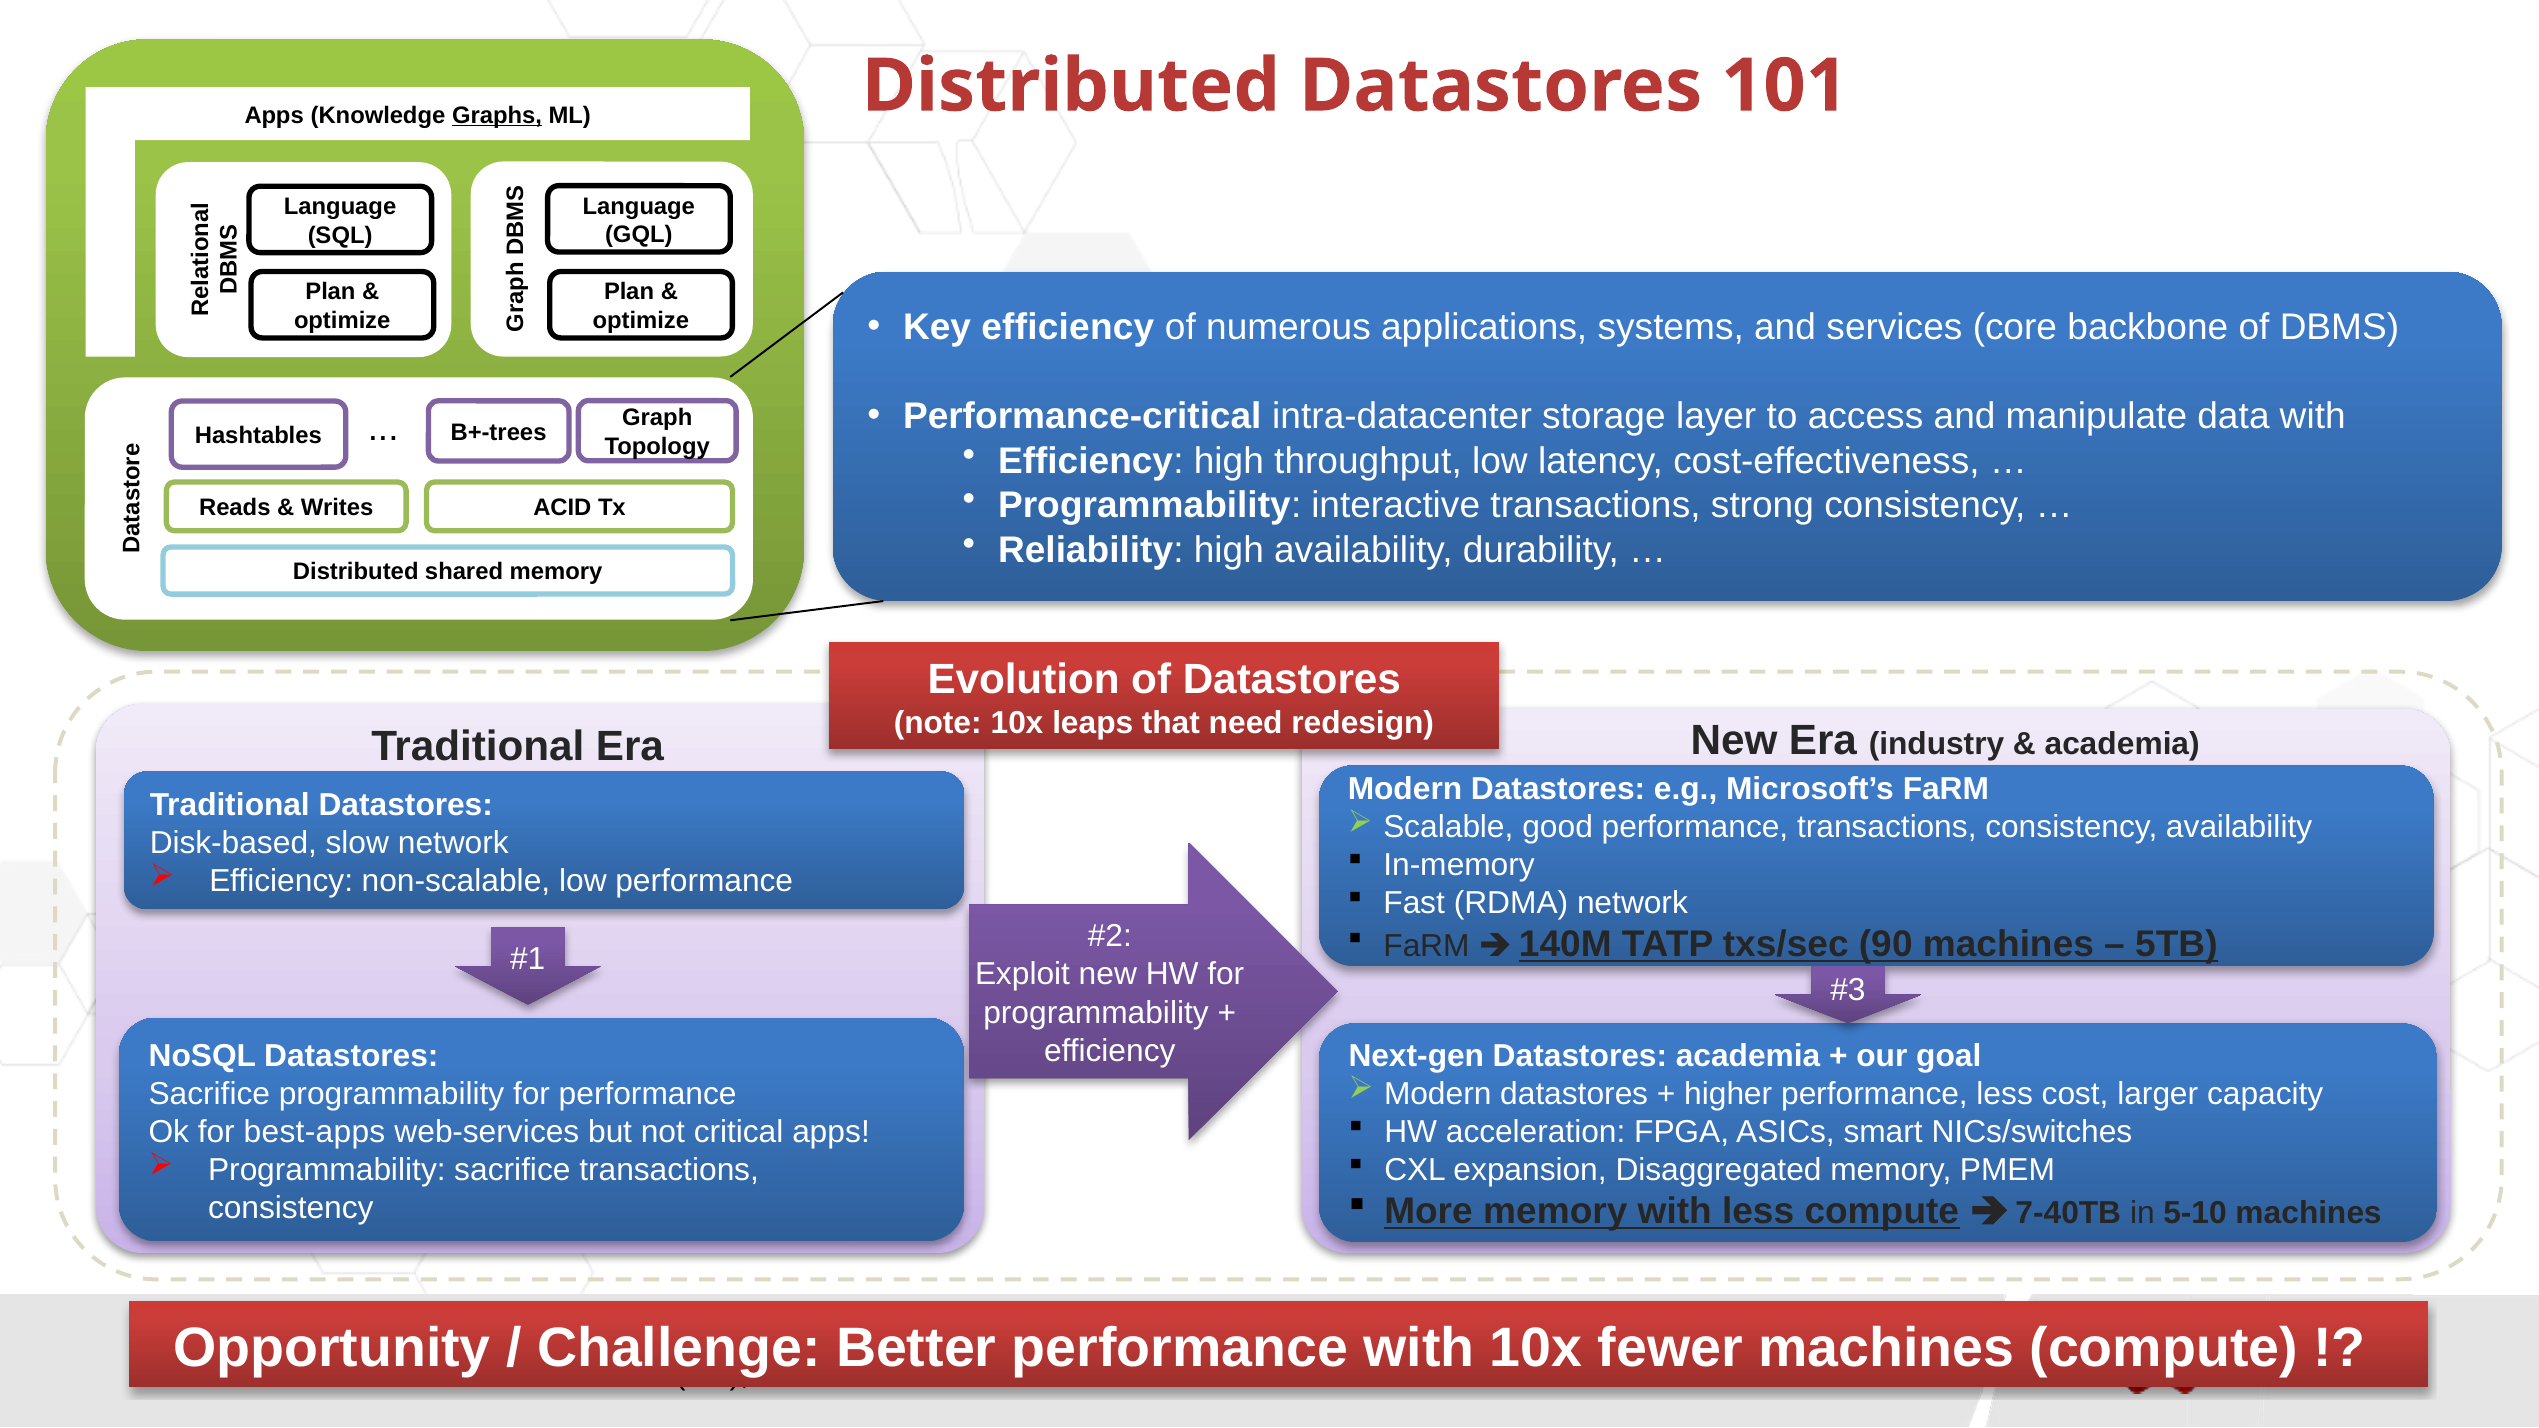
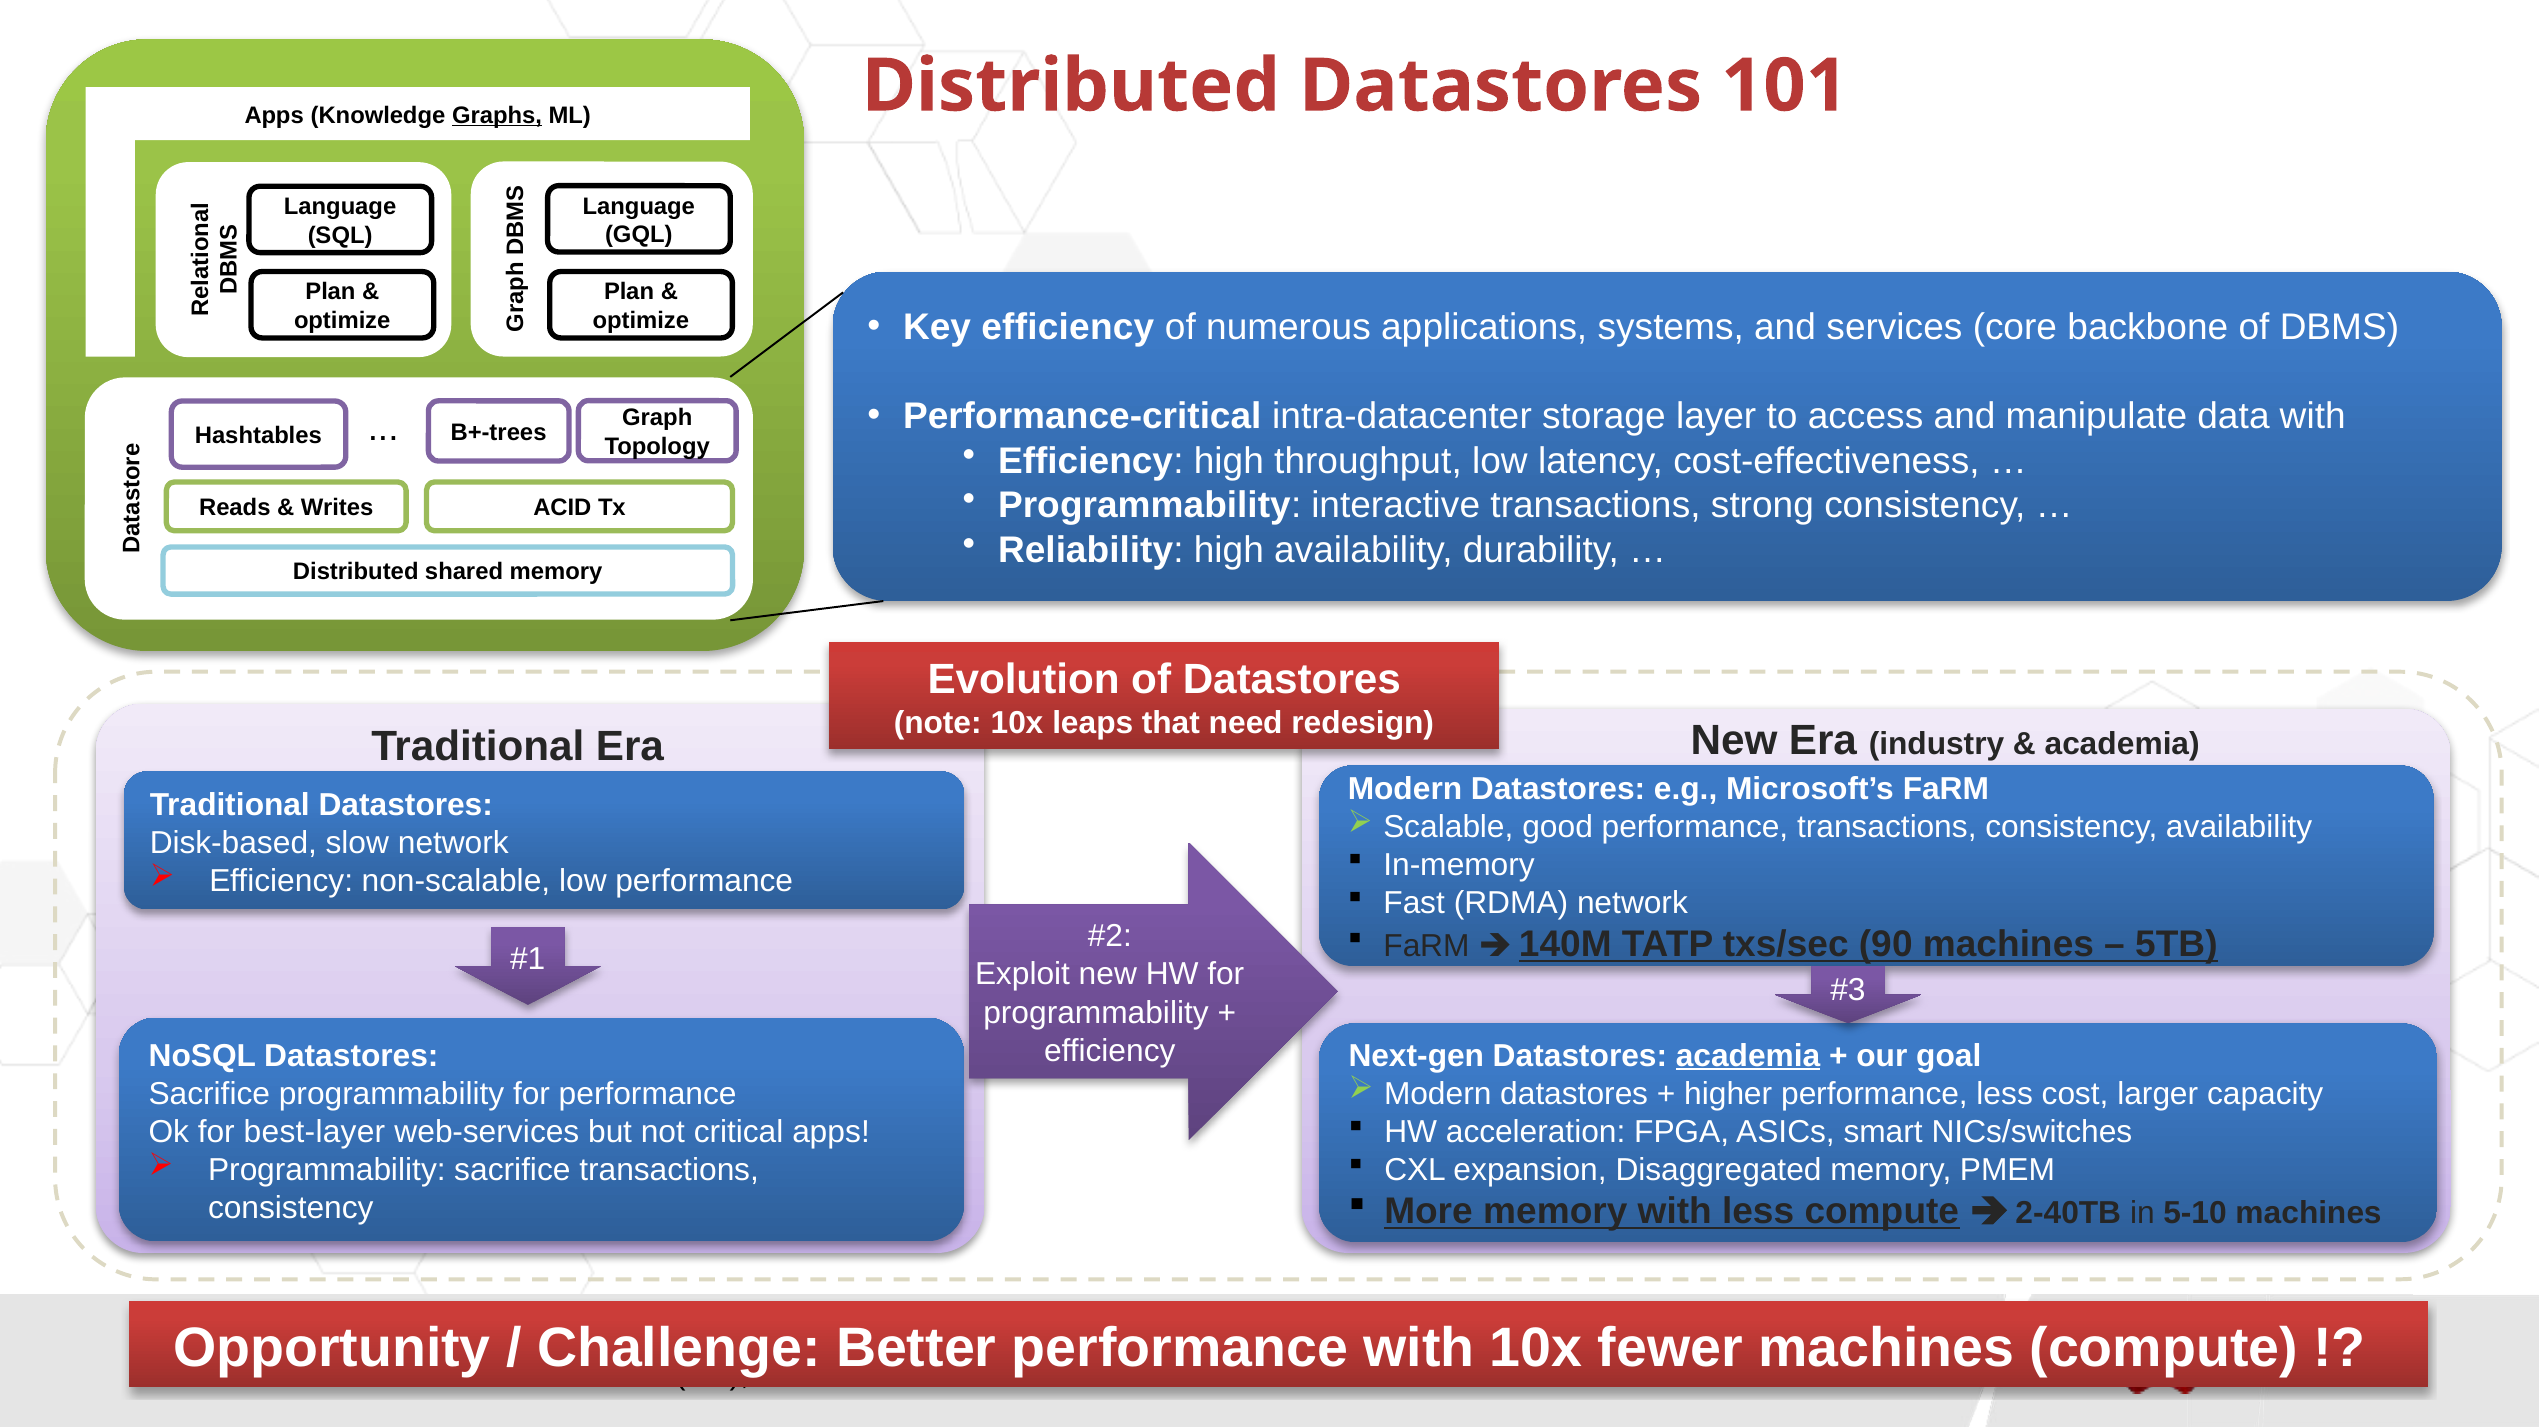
academia at (1748, 1056) underline: none -> present
best-apps: best-apps -> best-layer
7-40TB: 7-40TB -> 2-40TB
